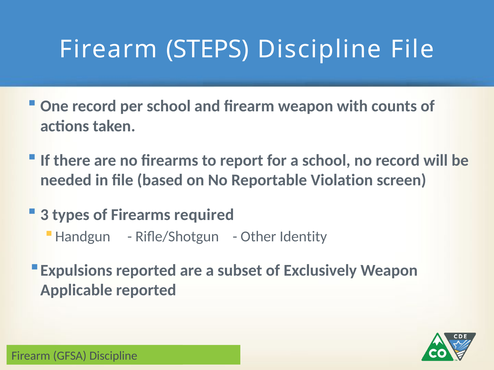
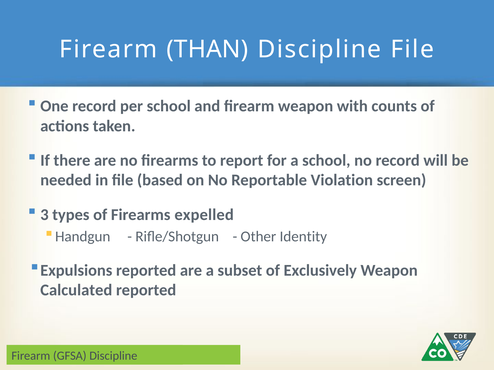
STEPS: STEPS -> THAN
required: required -> expelled
Applicable: Applicable -> Calculated
